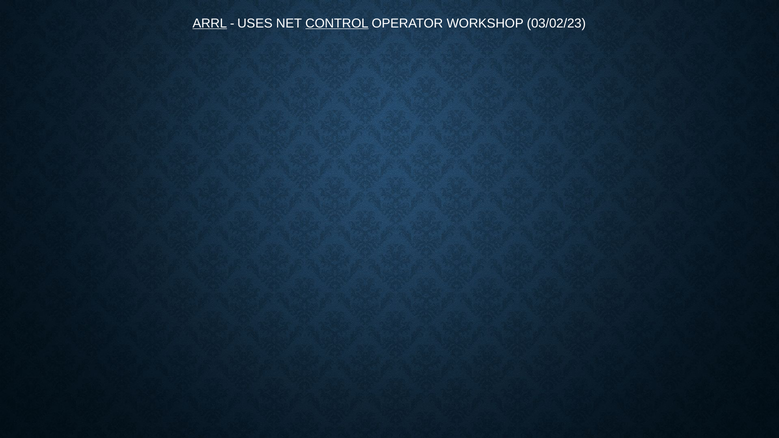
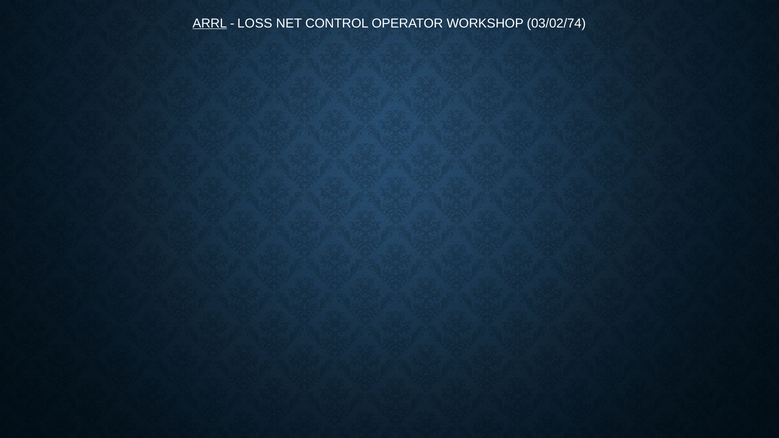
USES: USES -> LOSS
CONTROL underline: present -> none
03/02/23: 03/02/23 -> 03/02/74
